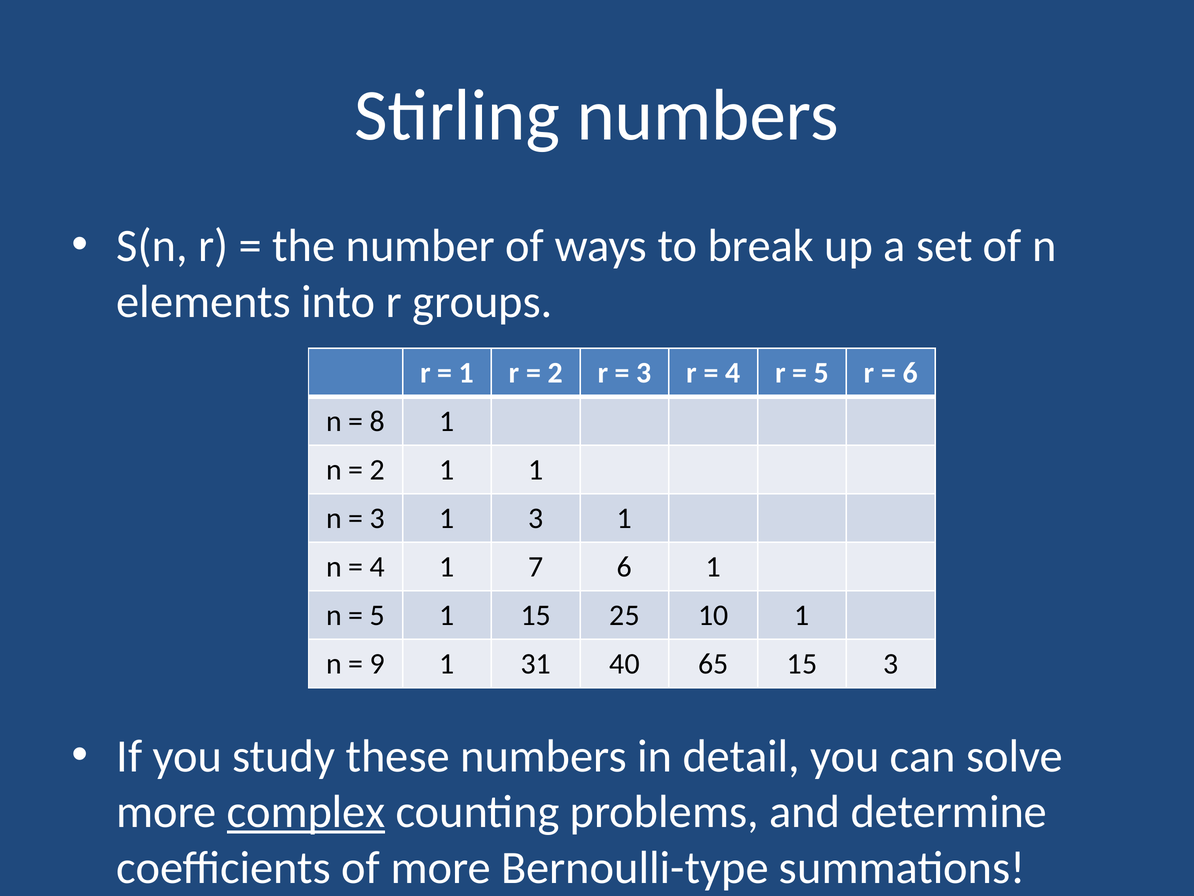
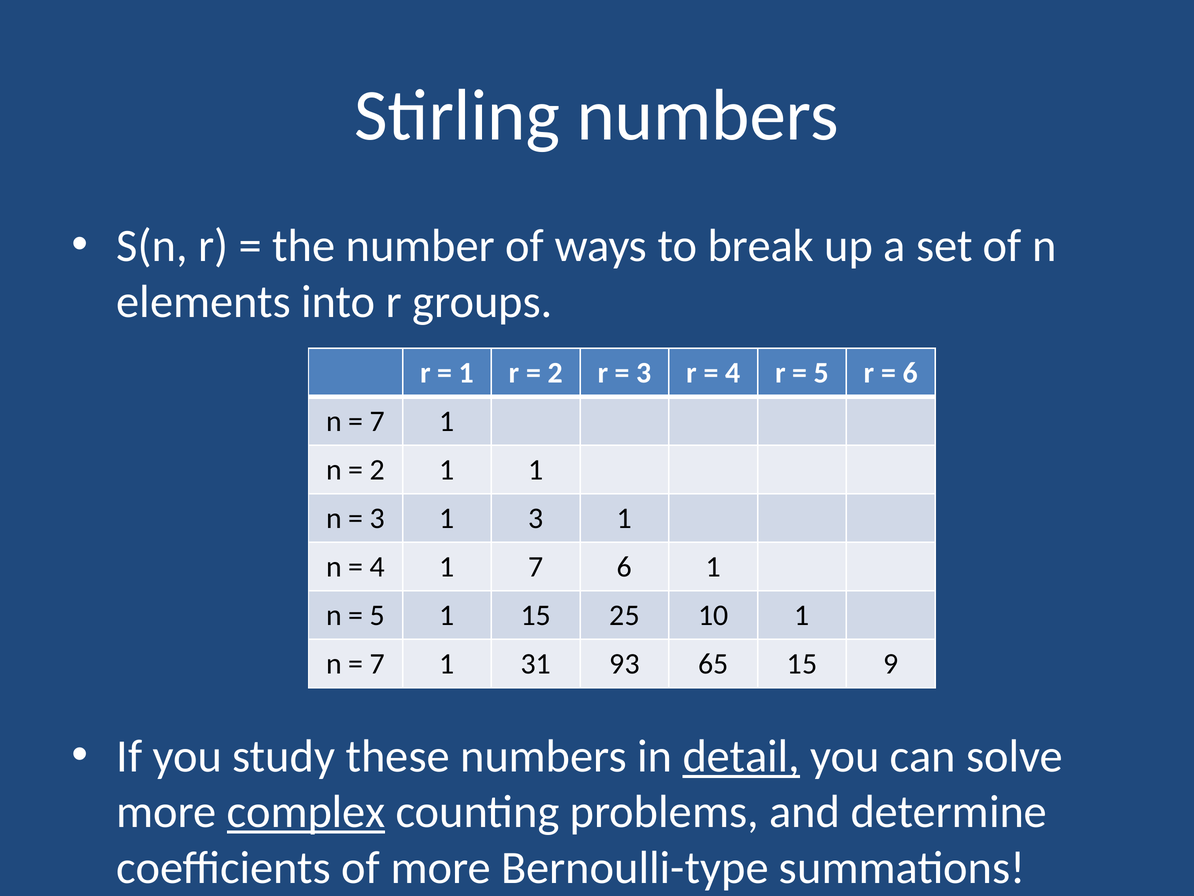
8 at (377, 421): 8 -> 7
9 at (377, 663): 9 -> 7
40: 40 -> 93
15 3: 3 -> 9
detail underline: none -> present
